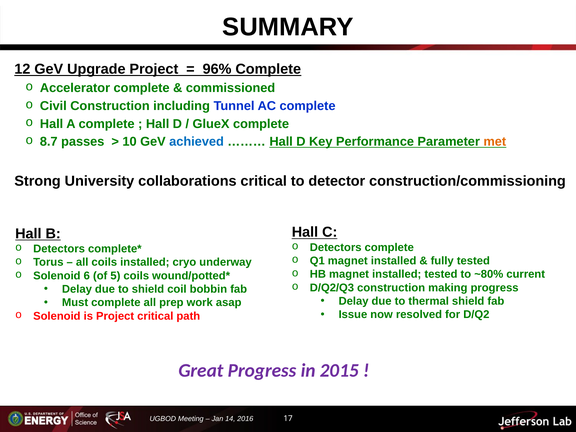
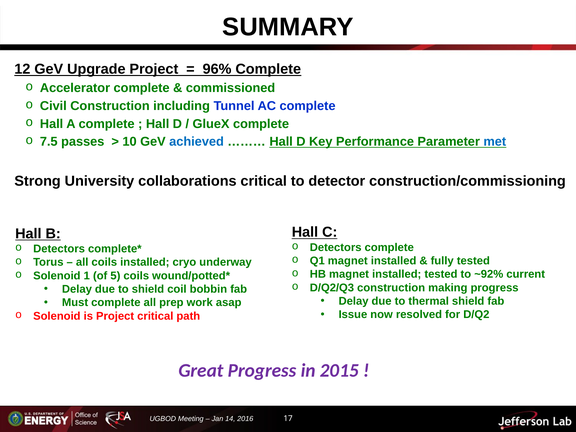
8.7: 8.7 -> 7.5
met colour: orange -> blue
~80%: ~80% -> ~92%
6: 6 -> 1
